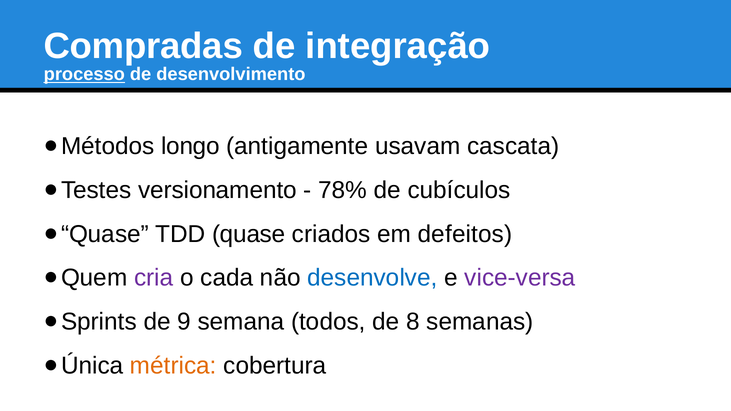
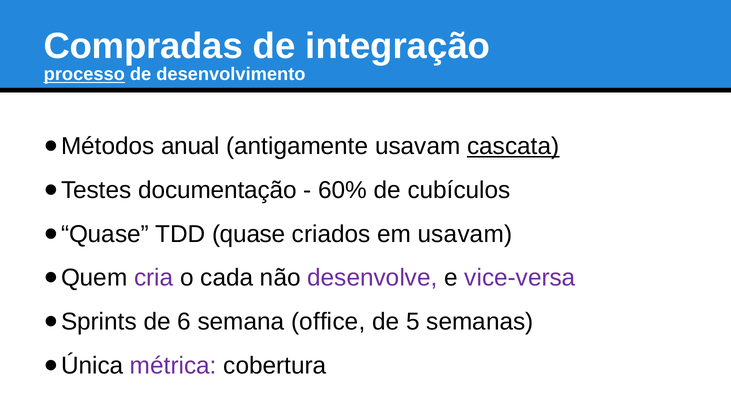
longo: longo -> anual
cascata underline: none -> present
versionamento: versionamento -> documentação
78%: 78% -> 60%
em defeitos: defeitos -> usavam
desenvolve colour: blue -> purple
9: 9 -> 6
todos: todos -> office
8: 8 -> 5
métrica colour: orange -> purple
